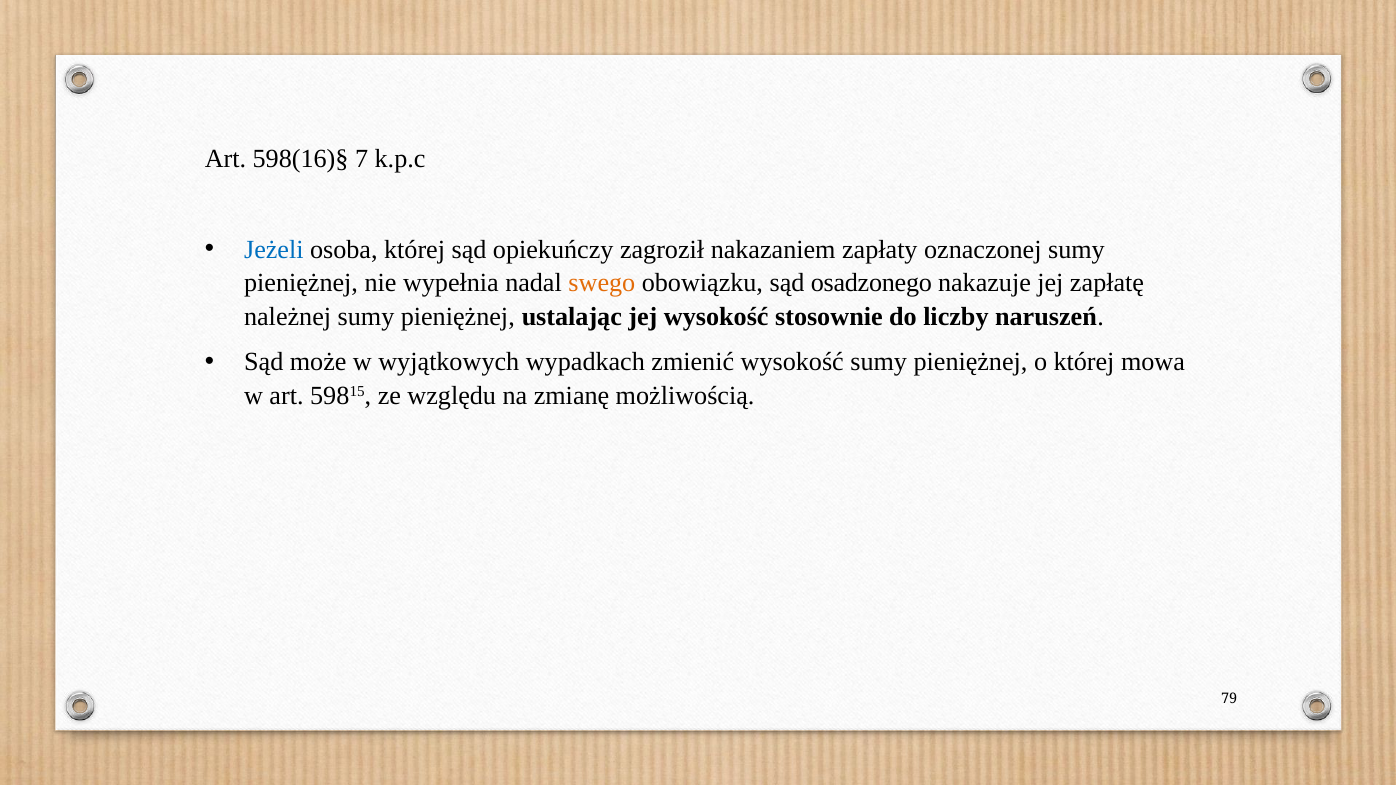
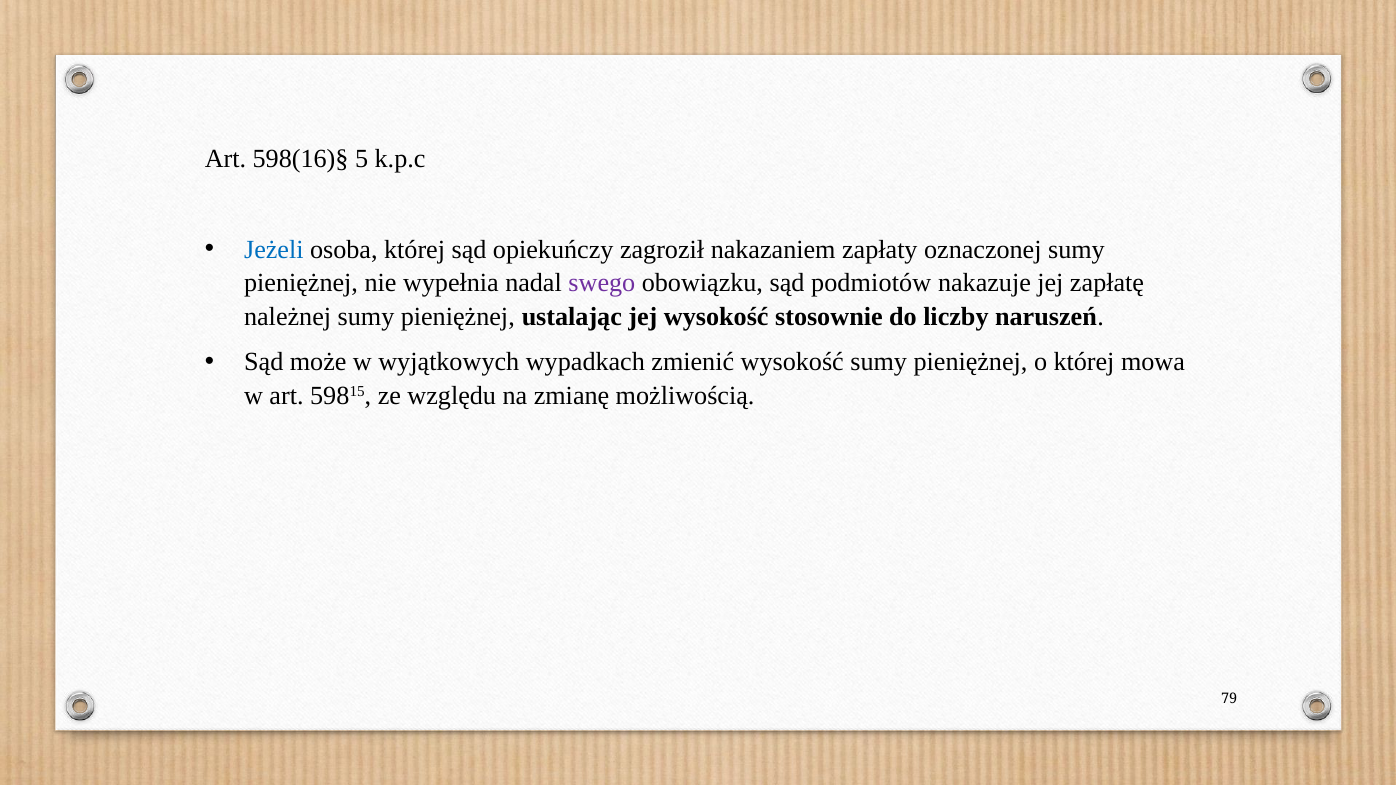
7: 7 -> 5
swego colour: orange -> purple
osadzonego: osadzonego -> podmiotów
